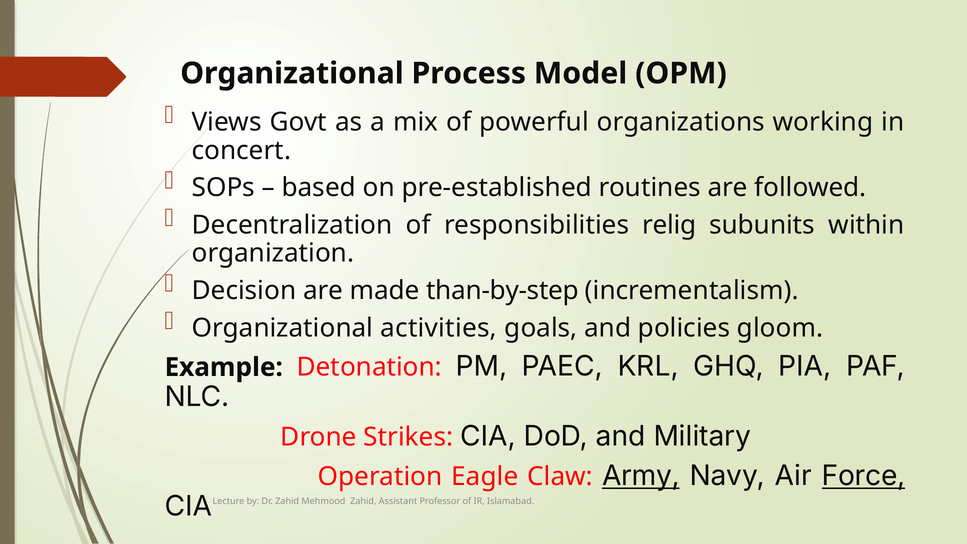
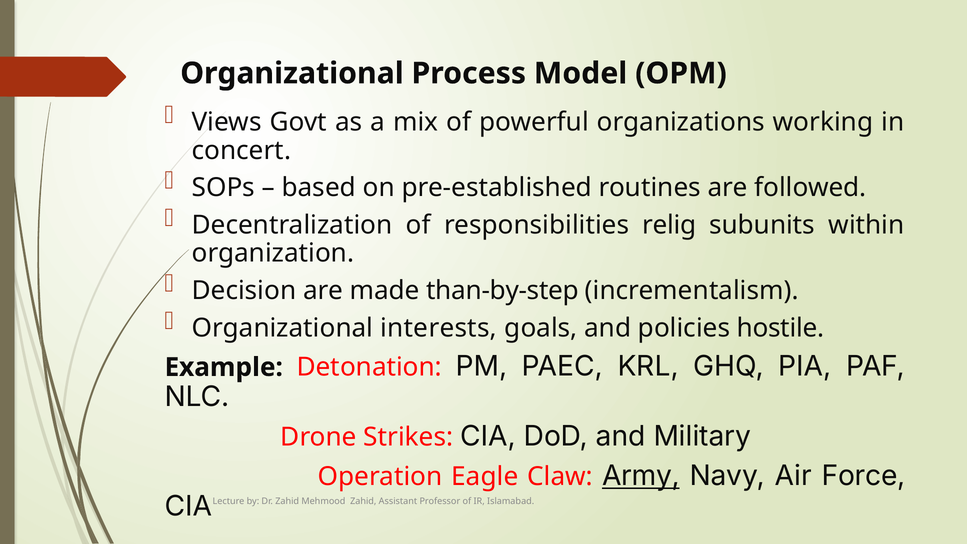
activities: activities -> interests
gloom: gloom -> hostile
Force underline: present -> none
